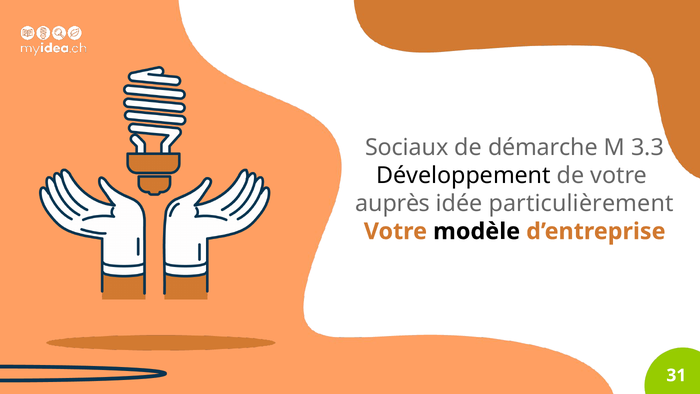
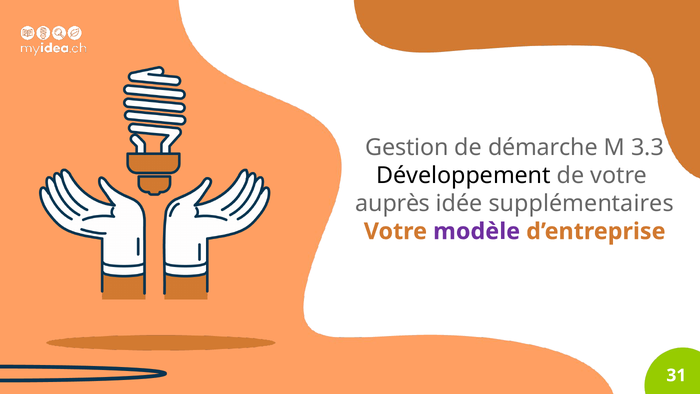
Sociaux: Sociaux -> Gestion
particulièrement: particulièrement -> supplémentaires
modèle colour: black -> purple
